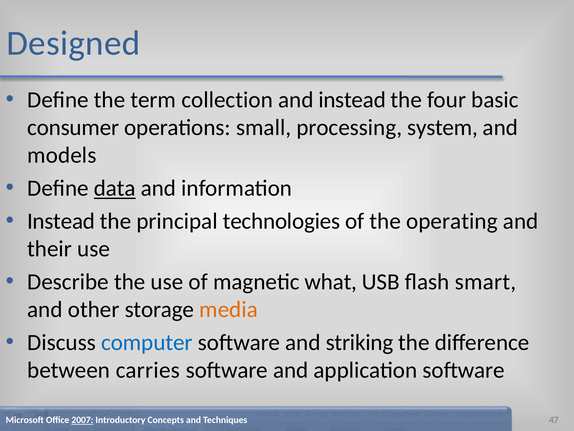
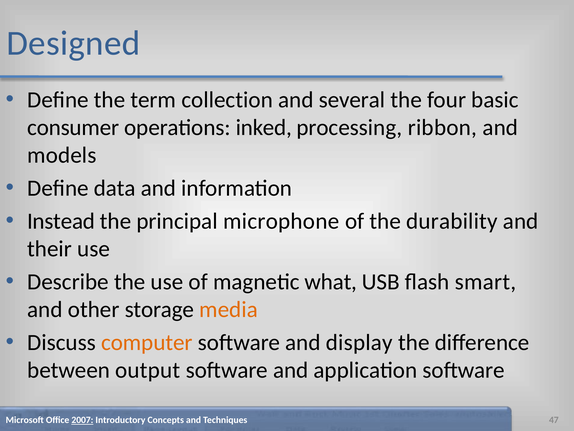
and instead: instead -> several
small: small -> inked
system: system -> ribbon
data underline: present -> none
technologies: technologies -> microphone
operating: operating -> durability
computer colour: blue -> orange
striking: striking -> display
carries: carries -> output
